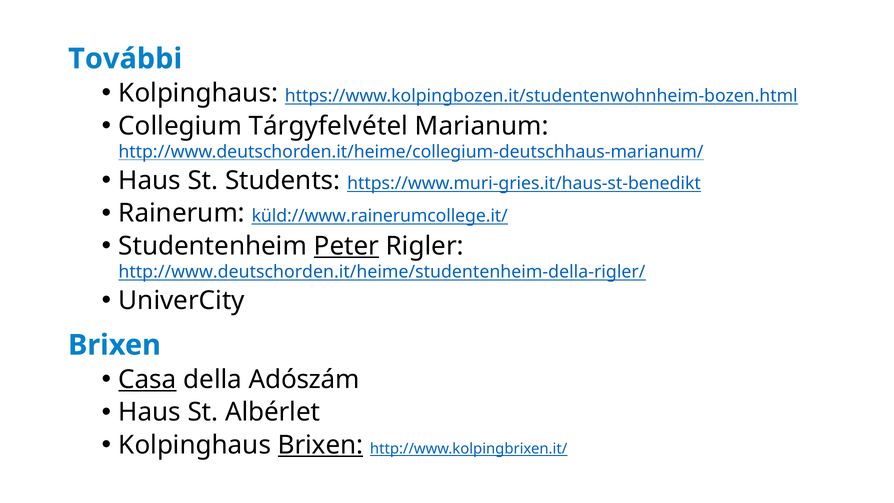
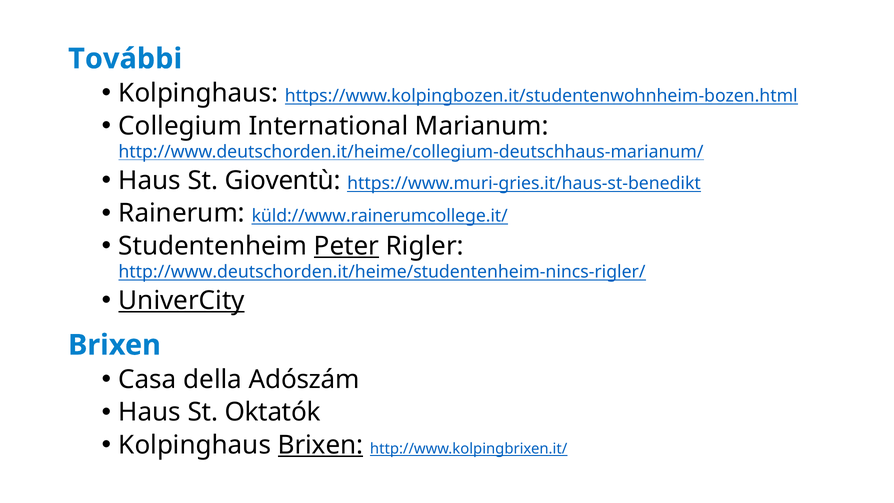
Tárgyfelvétel: Tárgyfelvétel -> International
Students: Students -> Gioventù
http://www.deutschorden.it/heime/studentenheim-della-rigler/: http://www.deutschorden.it/heime/studentenheim-della-rigler/ -> http://www.deutschorden.it/heime/studentenheim-nincs-rigler/
UniverCity underline: none -> present
Casa underline: present -> none
Albérlet: Albérlet -> Oktatók
